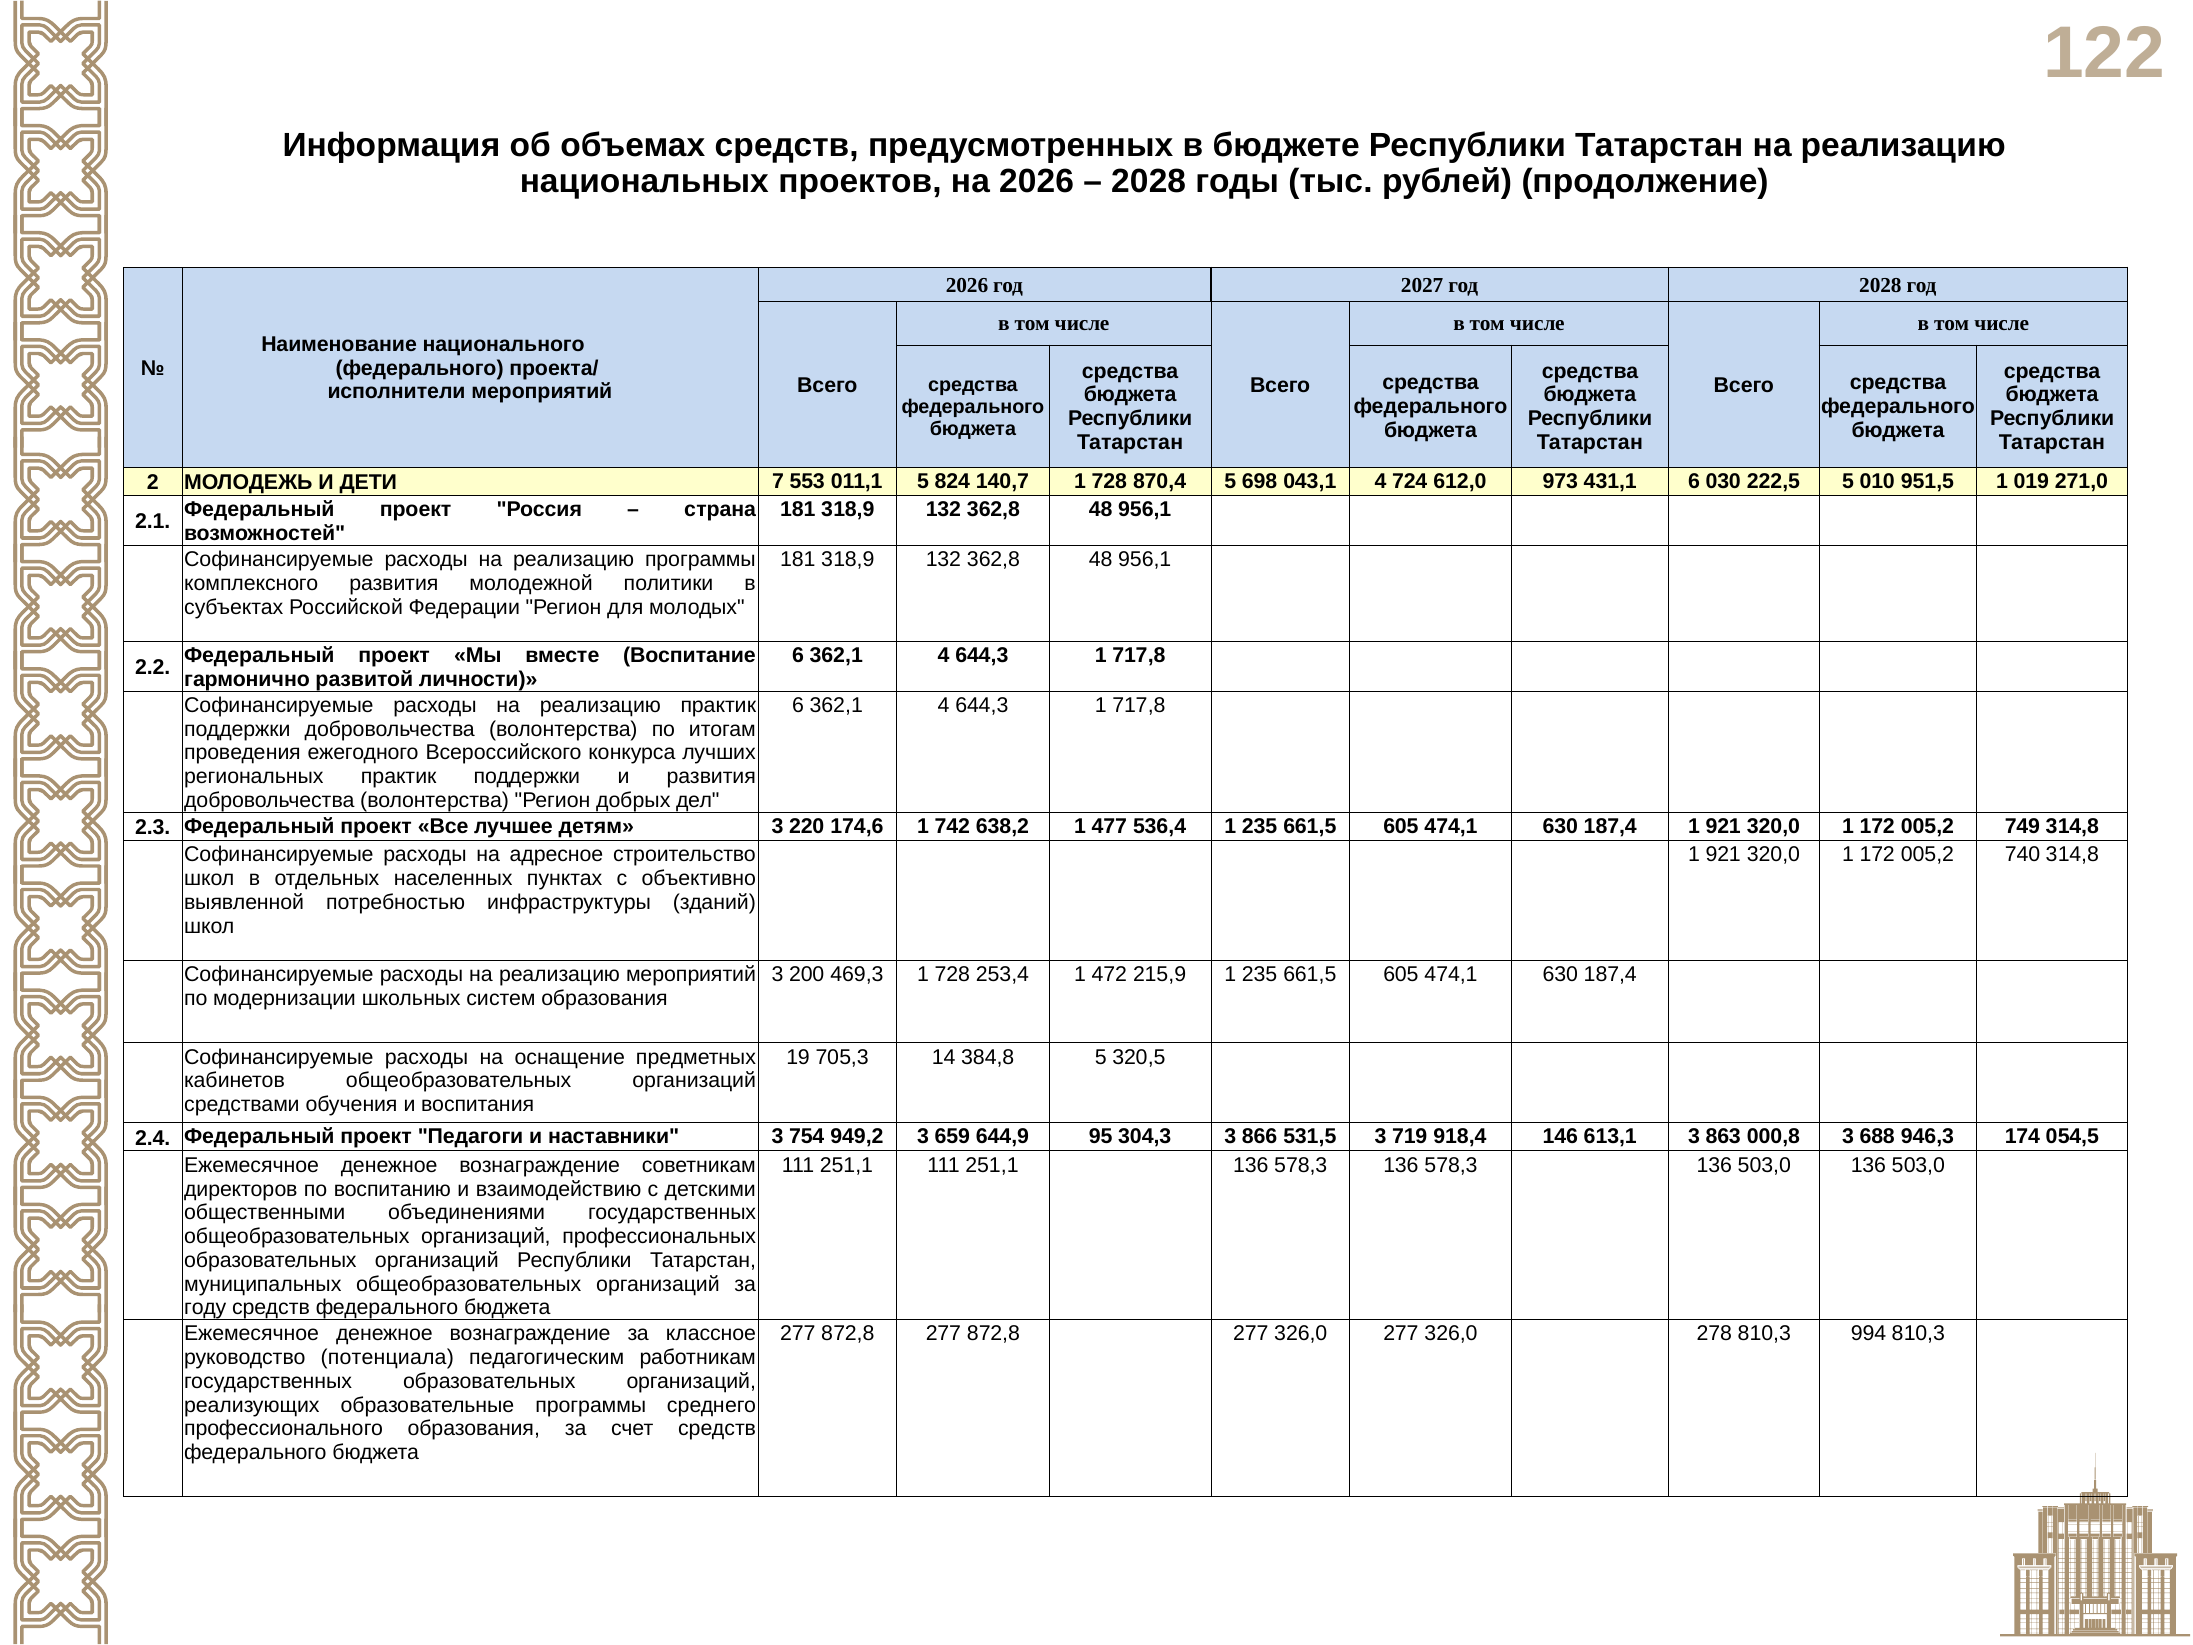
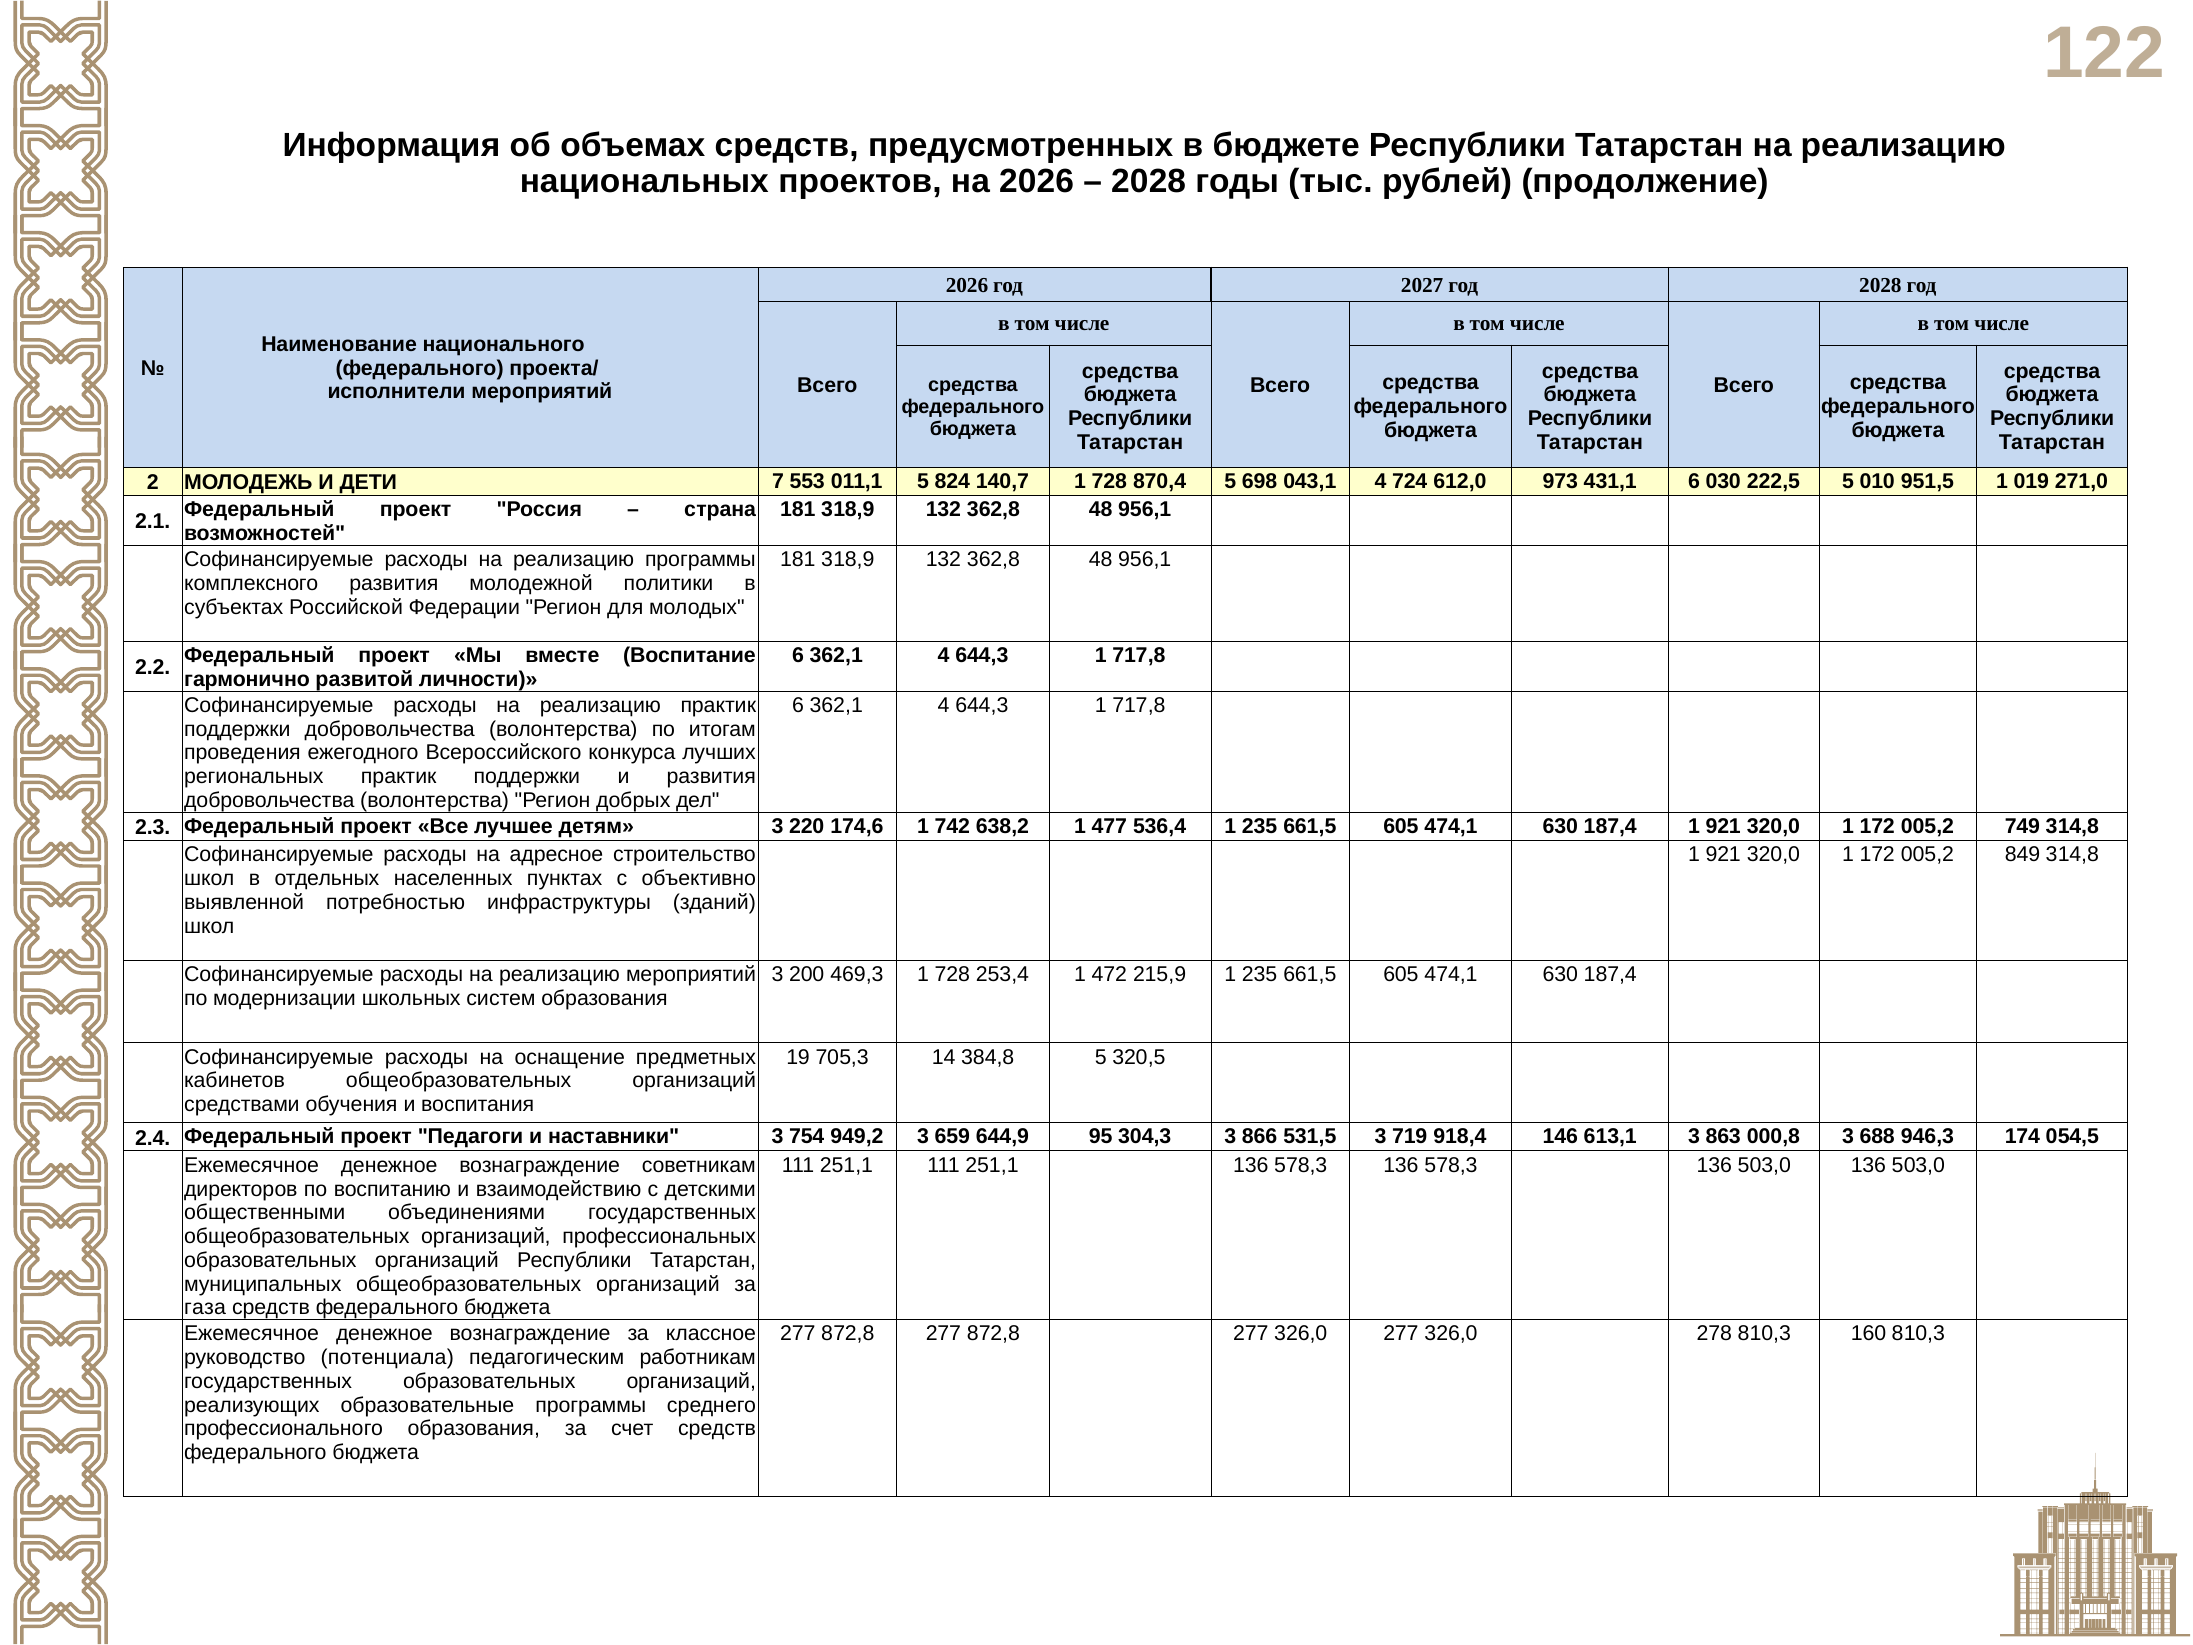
740: 740 -> 849
году: году -> газа
994: 994 -> 160
